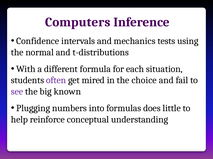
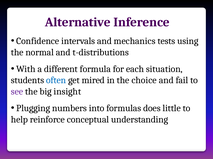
Computers: Computers -> Alternative
often colour: purple -> blue
known: known -> insight
